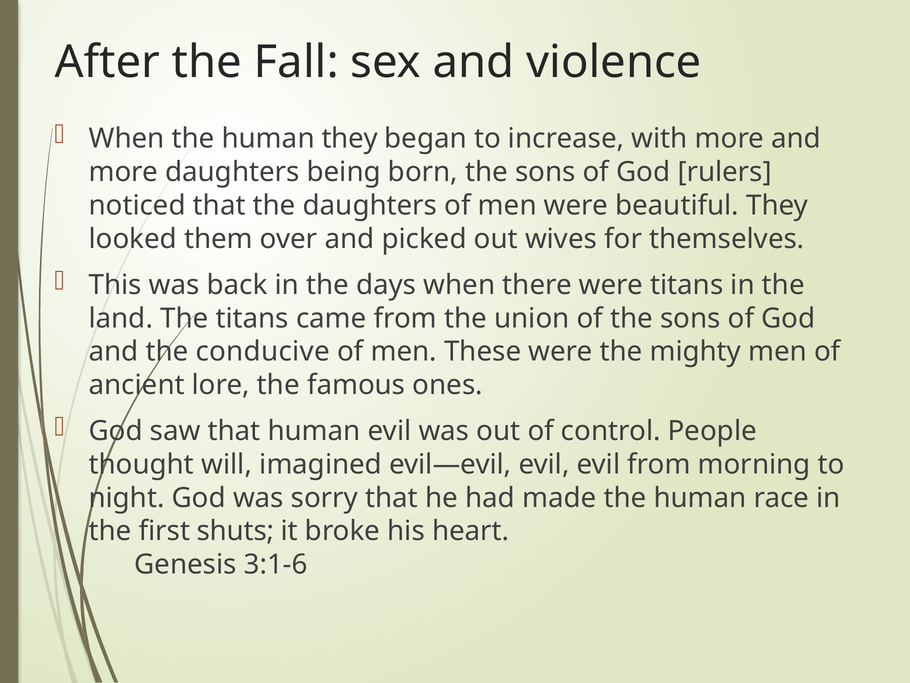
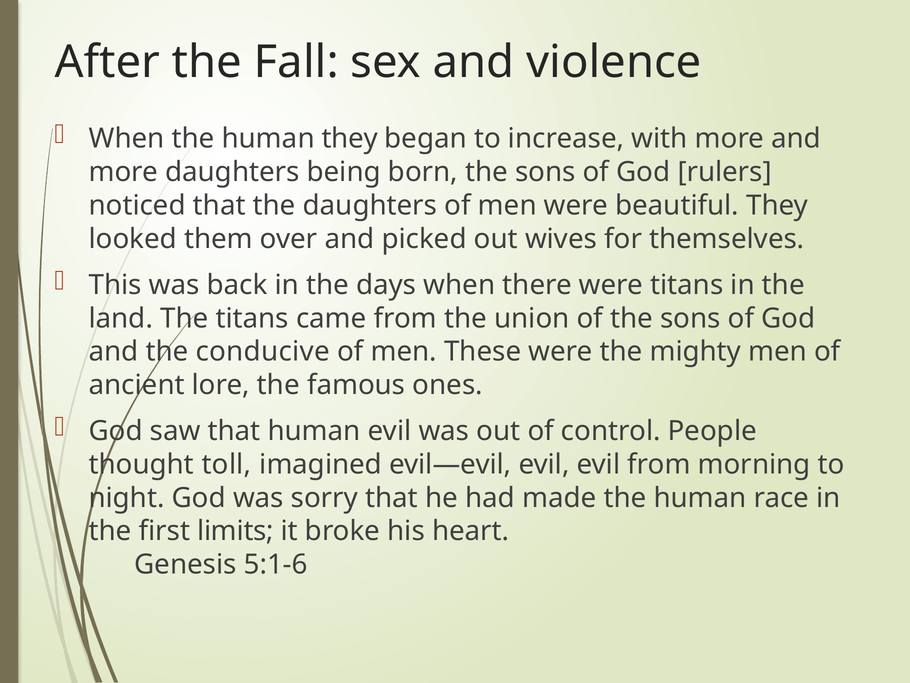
will: will -> toll
shuts: shuts -> limits
3:1-6: 3:1-6 -> 5:1-6
